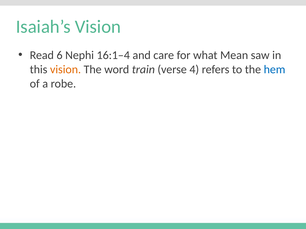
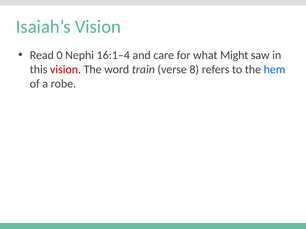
6: 6 -> 0
Mean: Mean -> Might
vision at (66, 70) colour: orange -> red
4: 4 -> 8
